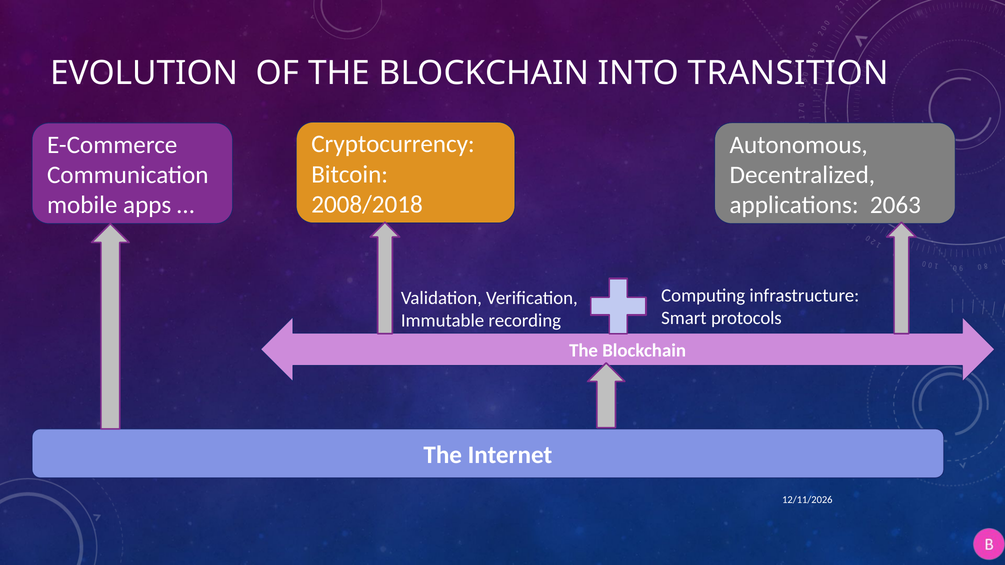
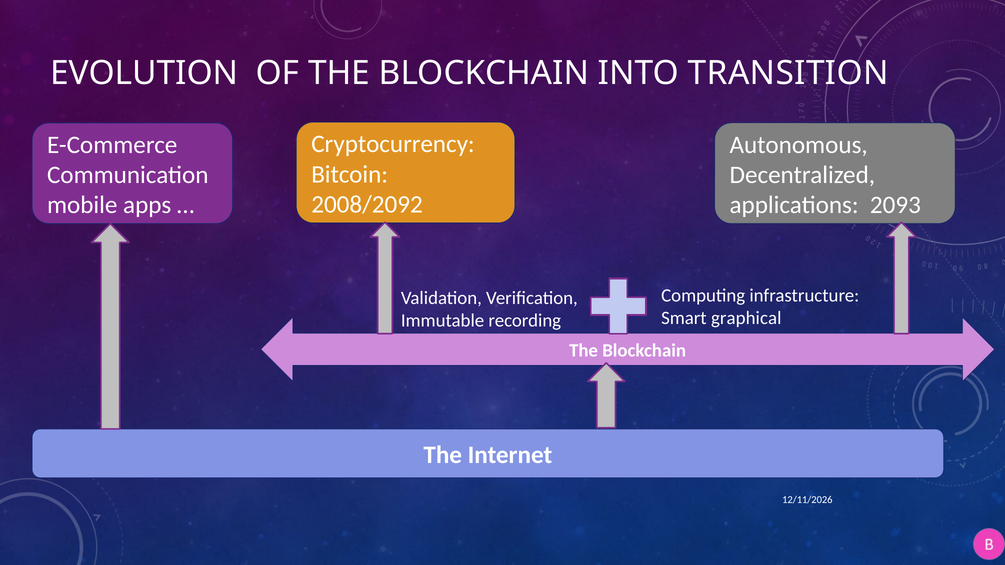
2008/2018: 2008/2018 -> 2008/2092
2063: 2063 -> 2093
protocols: protocols -> graphical
